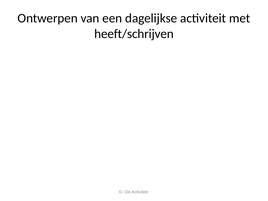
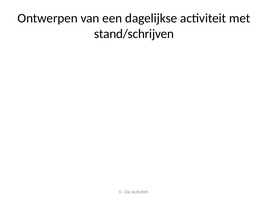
heeft/schrijven: heeft/schrijven -> stand/schrijven
